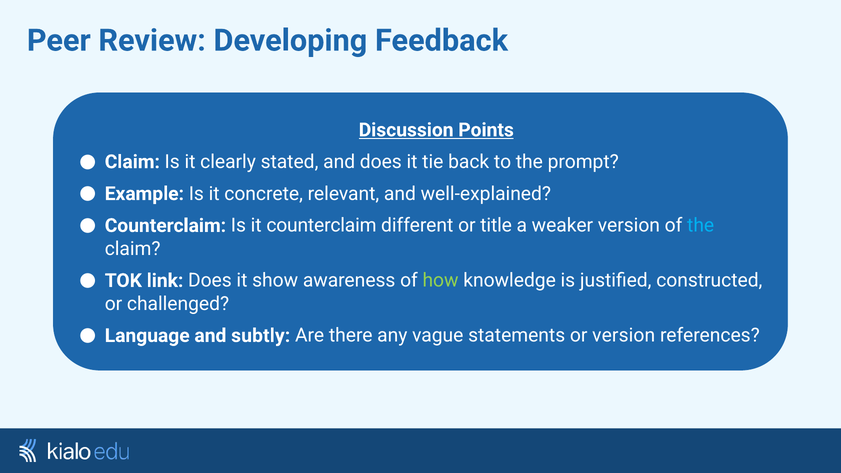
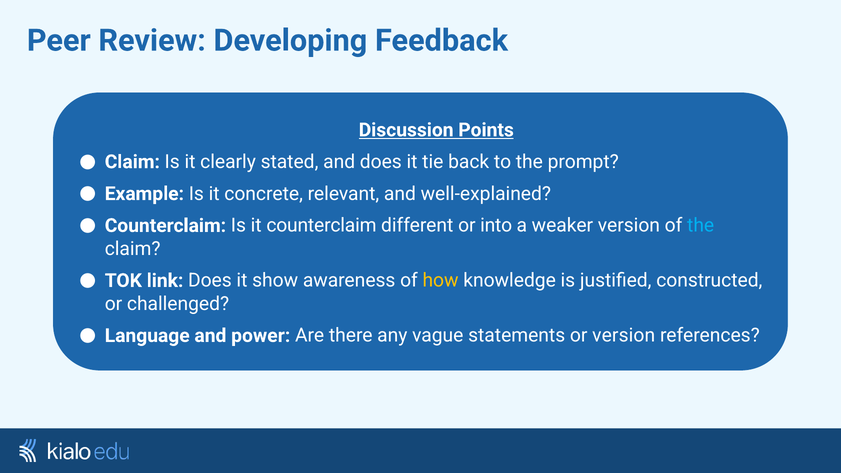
title: title -> into
how colour: light green -> yellow
subtly: subtly -> power
